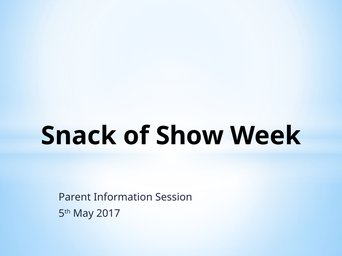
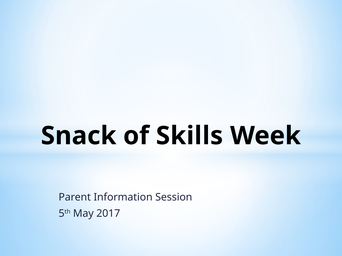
Show: Show -> Skills
